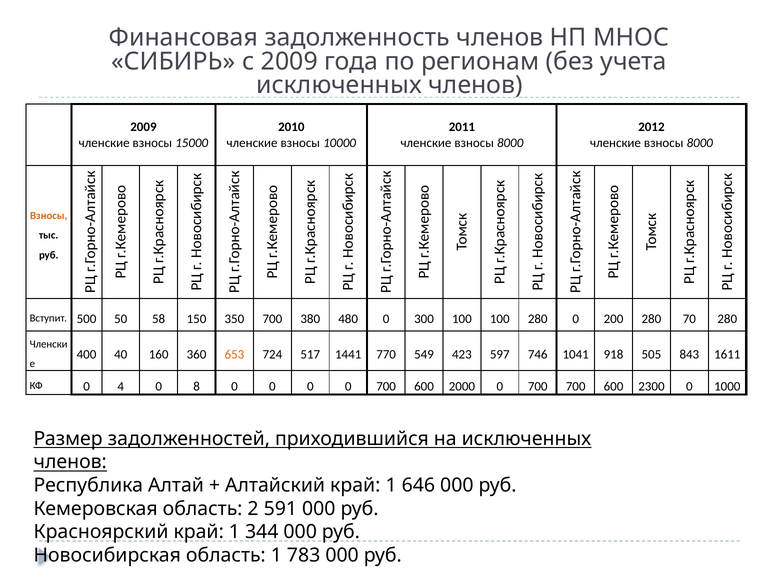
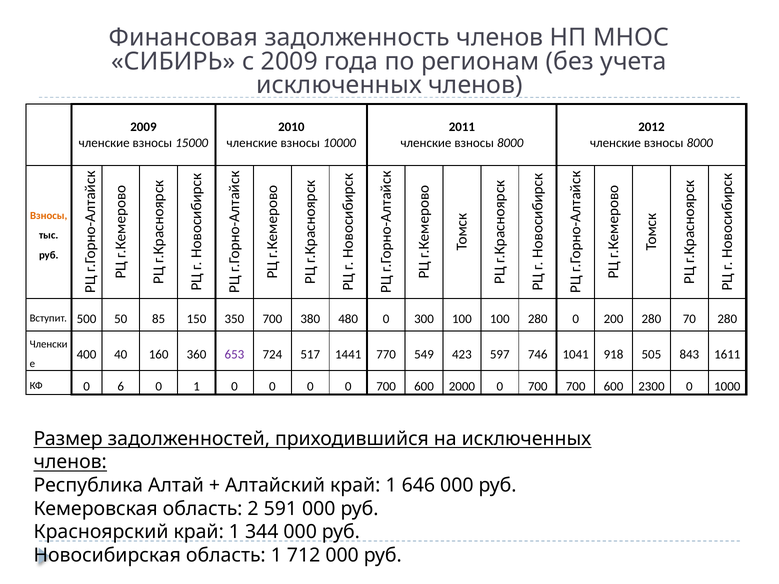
58: 58 -> 85
653 colour: orange -> purple
4: 4 -> 6
0 8: 8 -> 1
783: 783 -> 712
